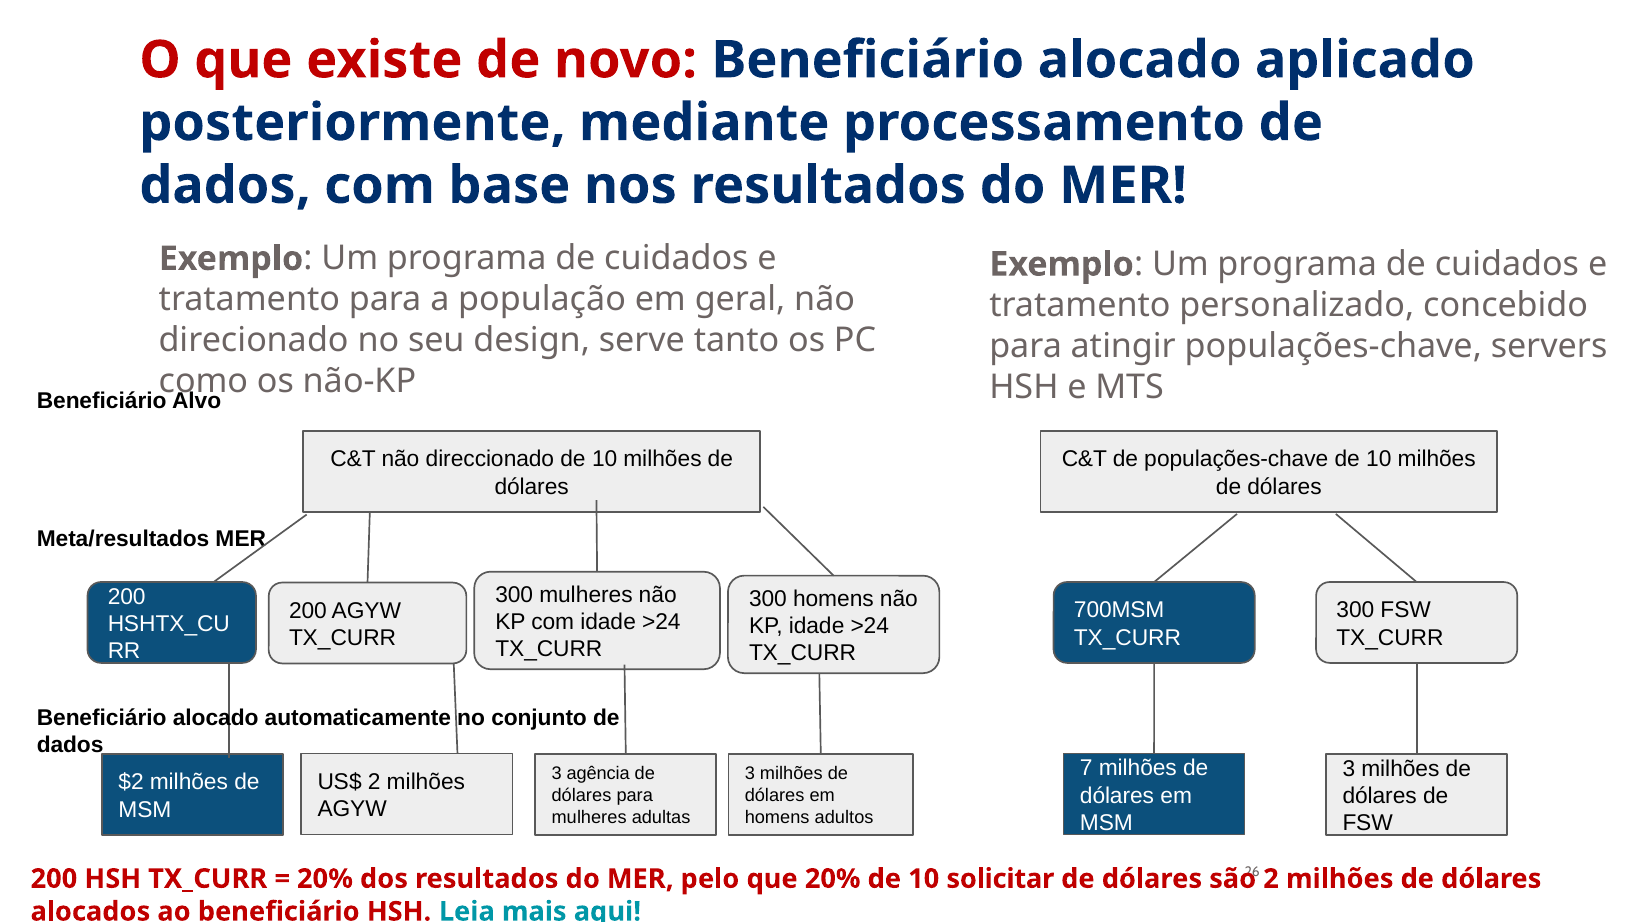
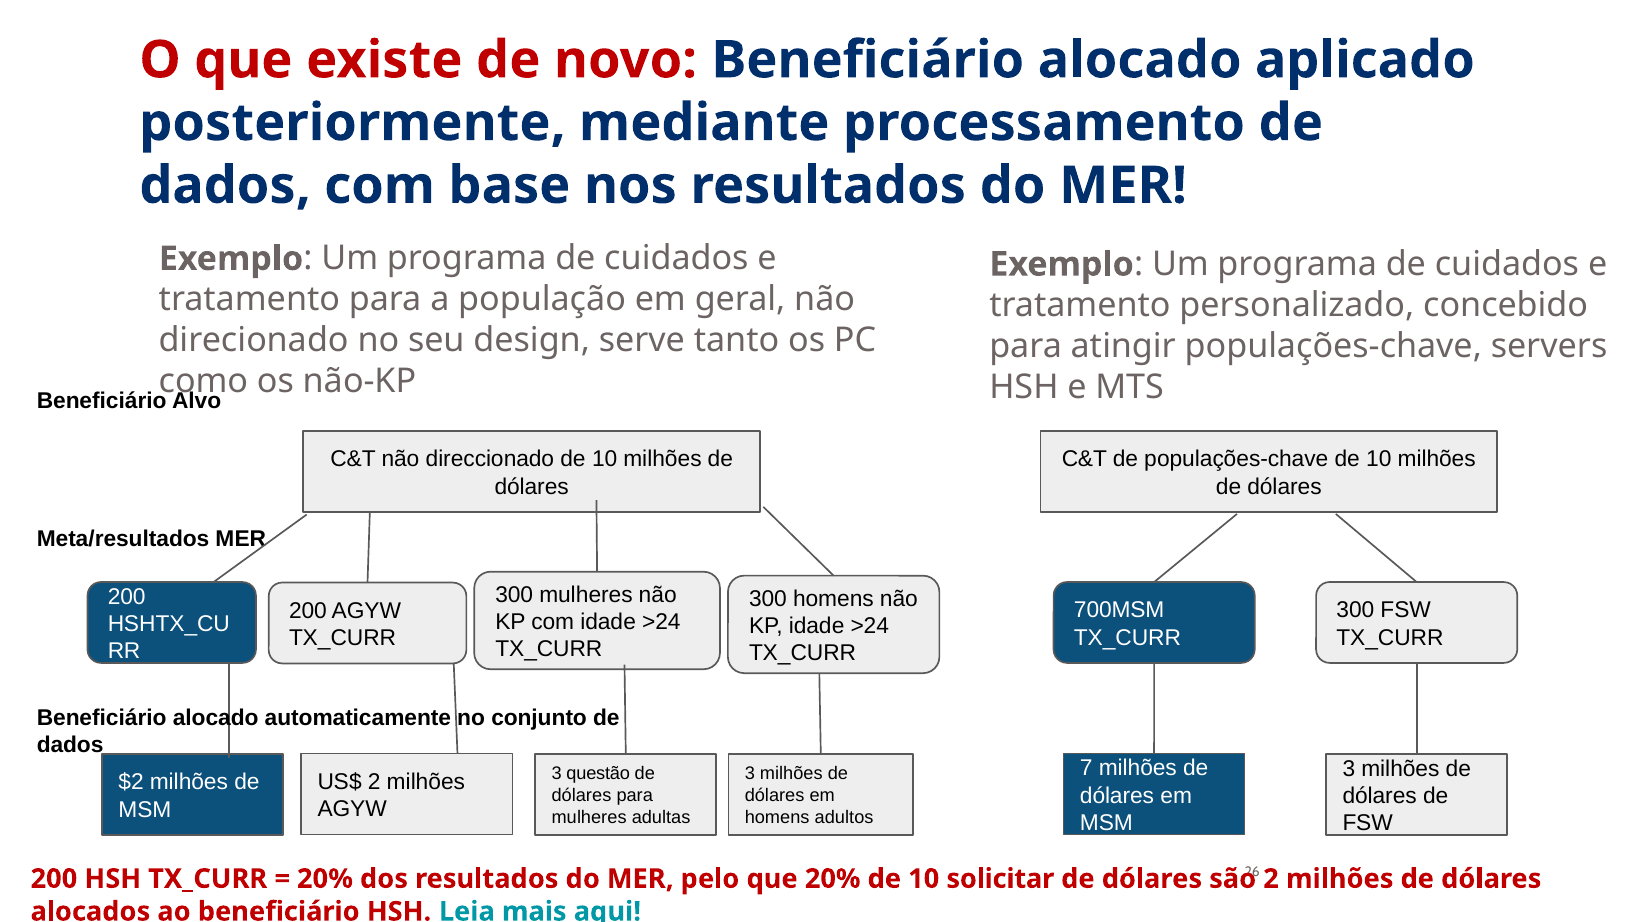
agência: agência -> questão
